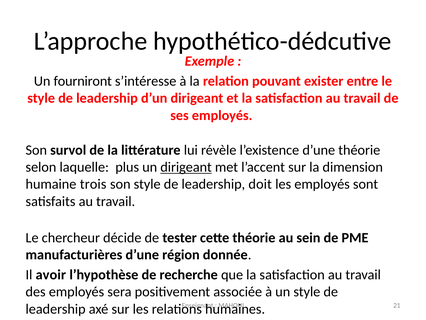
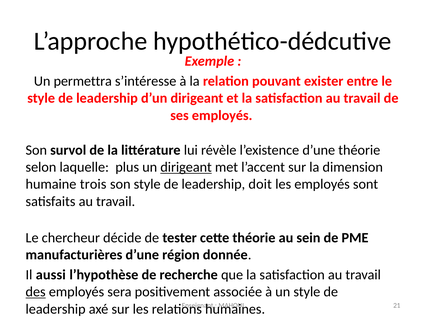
fourniront: fourniront -> permettra
avoir: avoir -> aussi
des underline: none -> present
